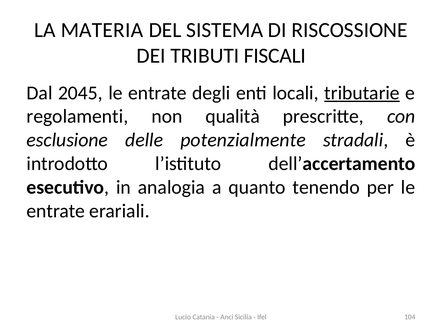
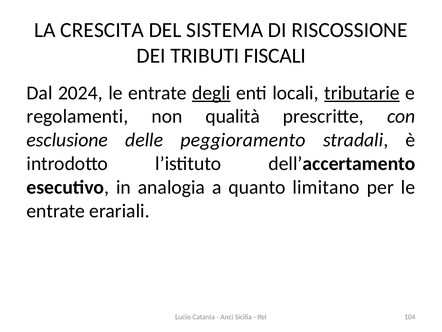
MATERIA: MATERIA -> CRESCITA
2045: 2045 -> 2024
degli underline: none -> present
potenzialmente: potenzialmente -> peggioramento
tenendo: tenendo -> limitano
